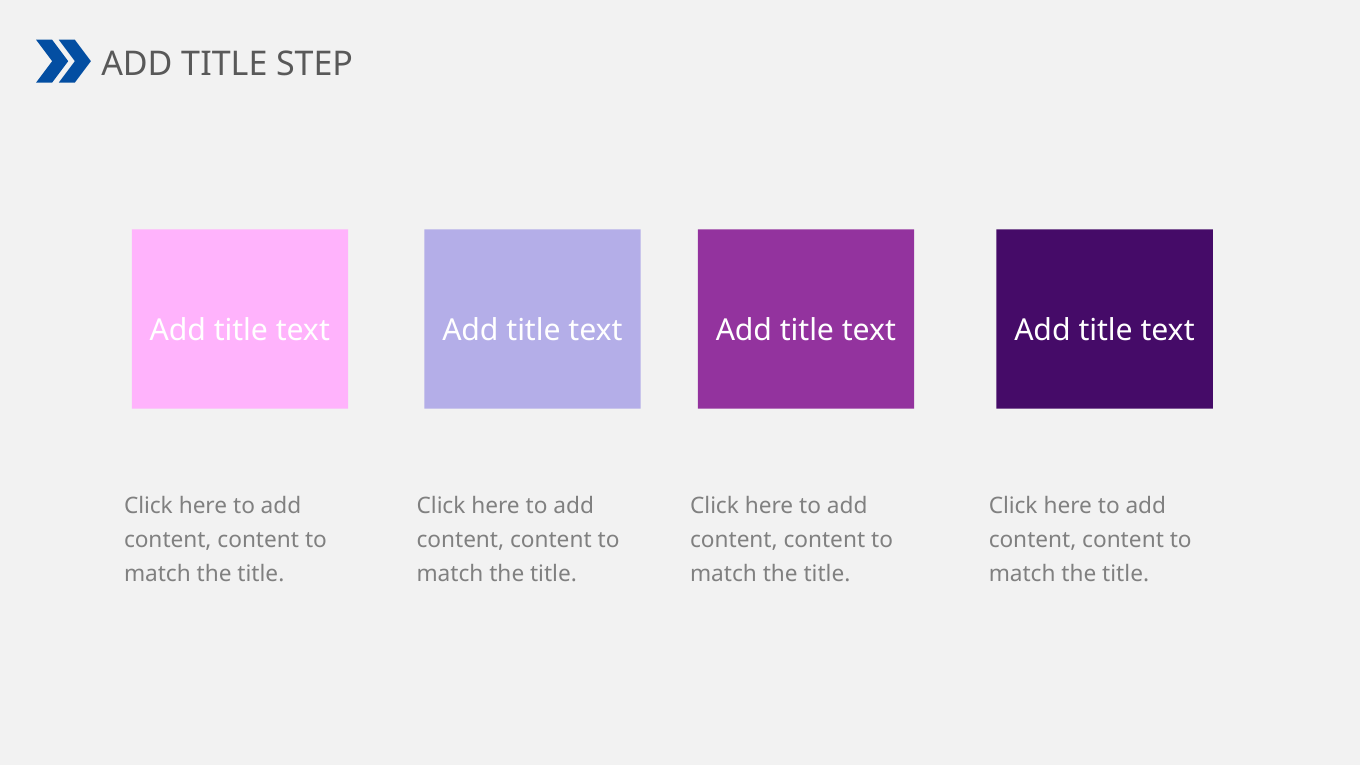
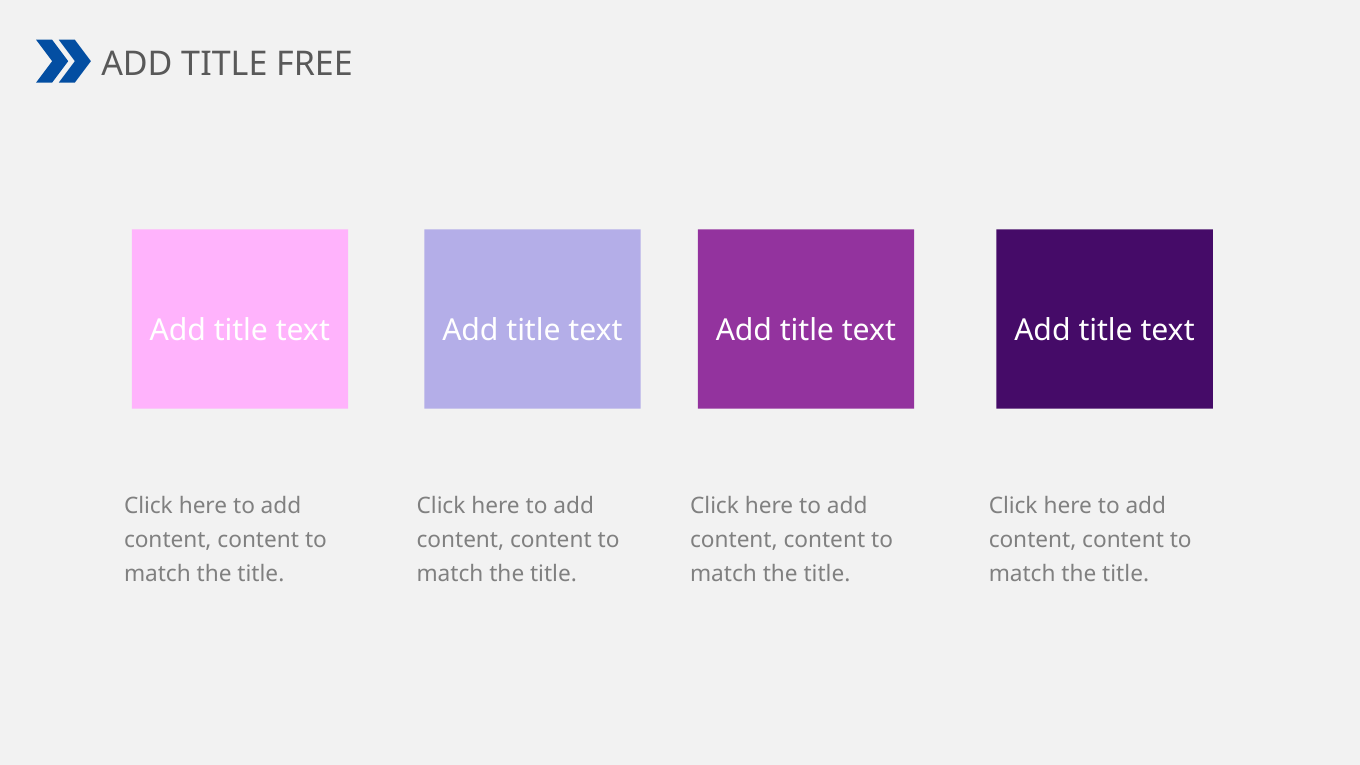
STEP: STEP -> FREE
